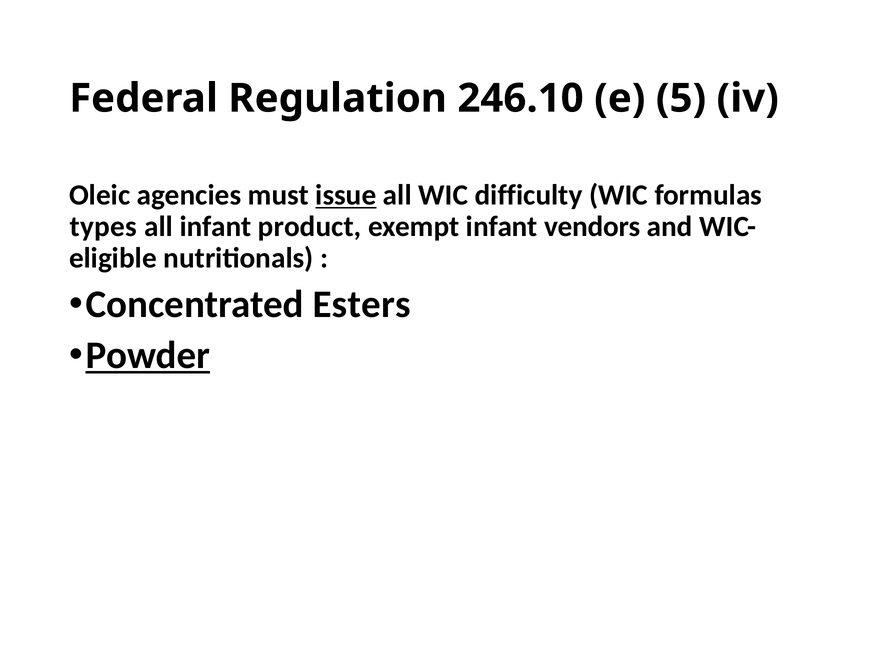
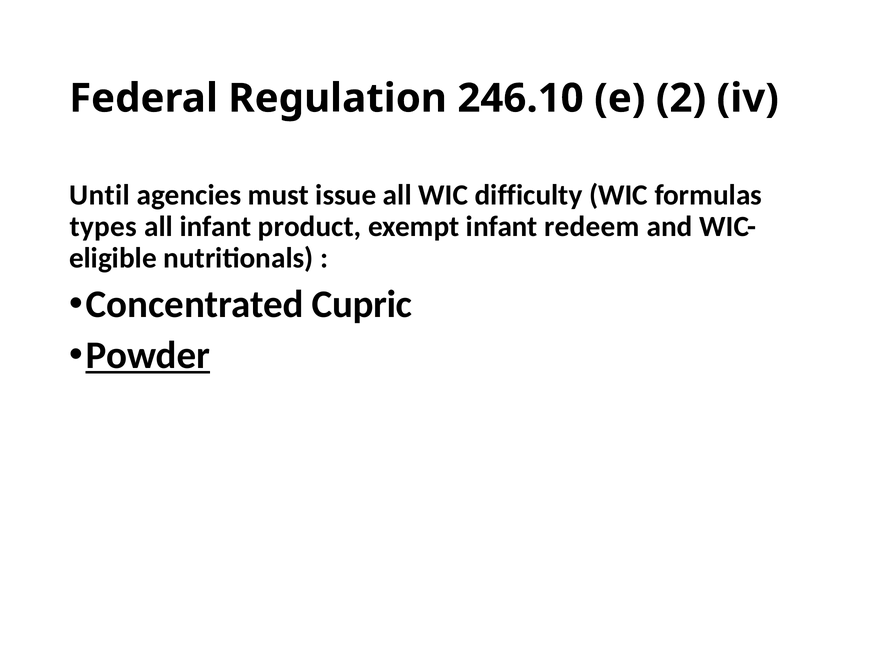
5: 5 -> 2
Oleic: Oleic -> Until
issue underline: present -> none
vendors: vendors -> redeem
Esters: Esters -> Cupric
